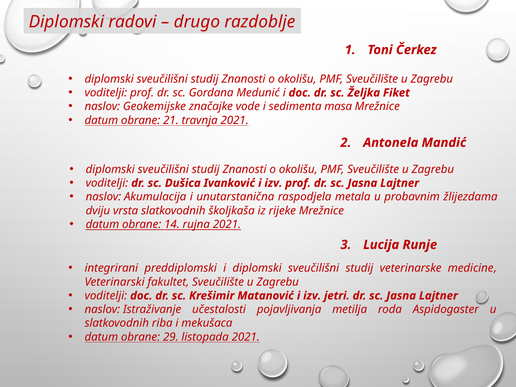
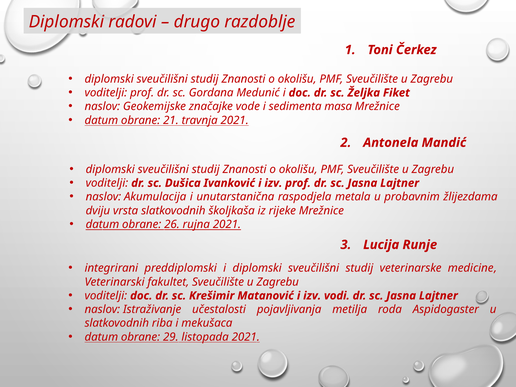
14: 14 -> 26
jetri: jetri -> vodi
